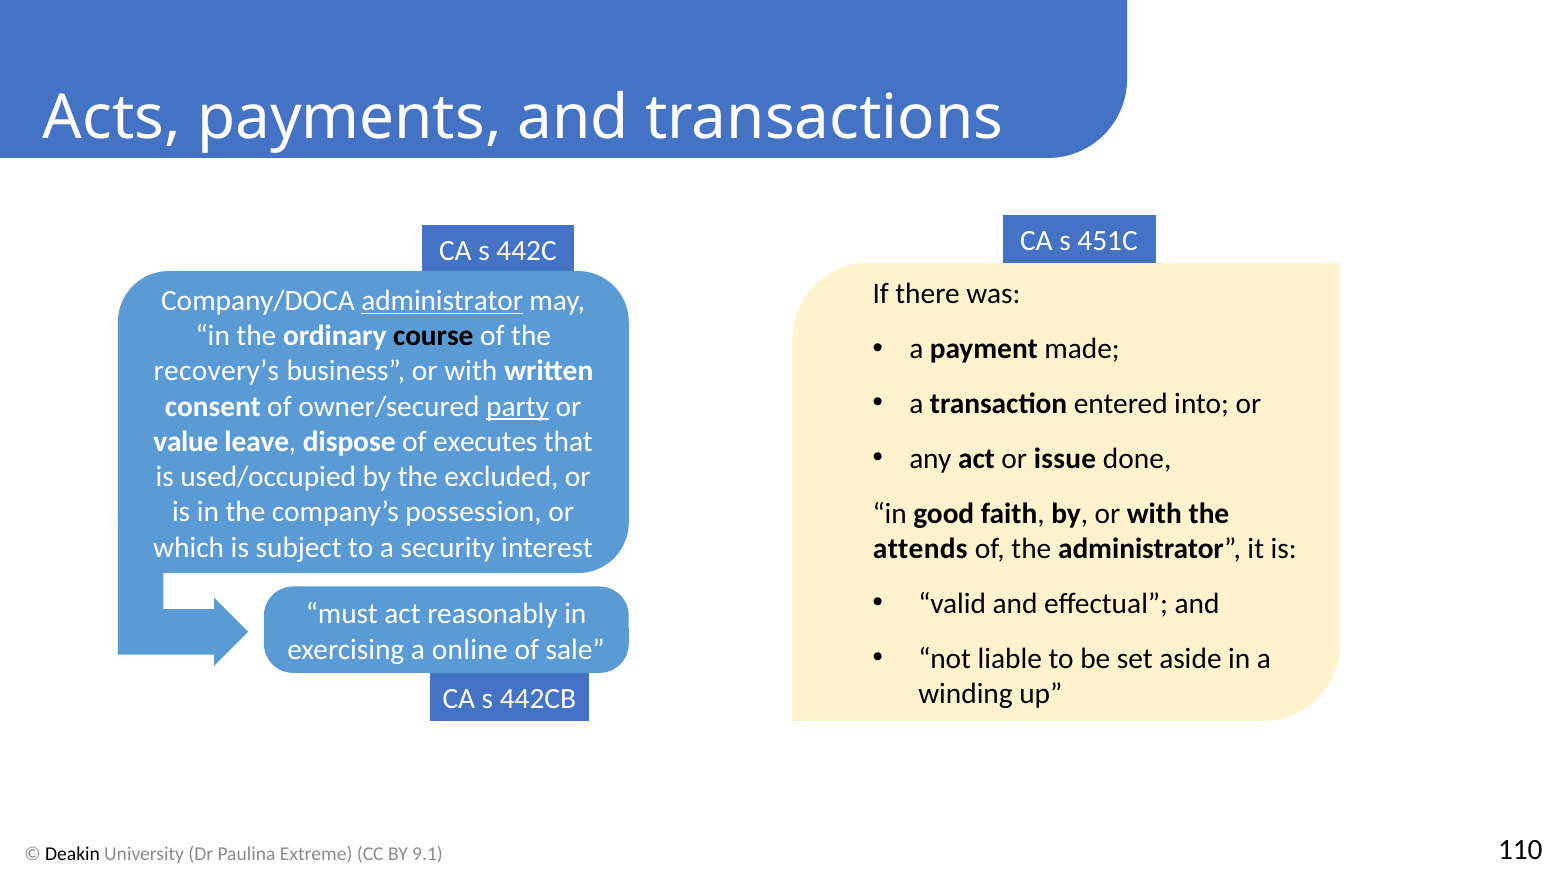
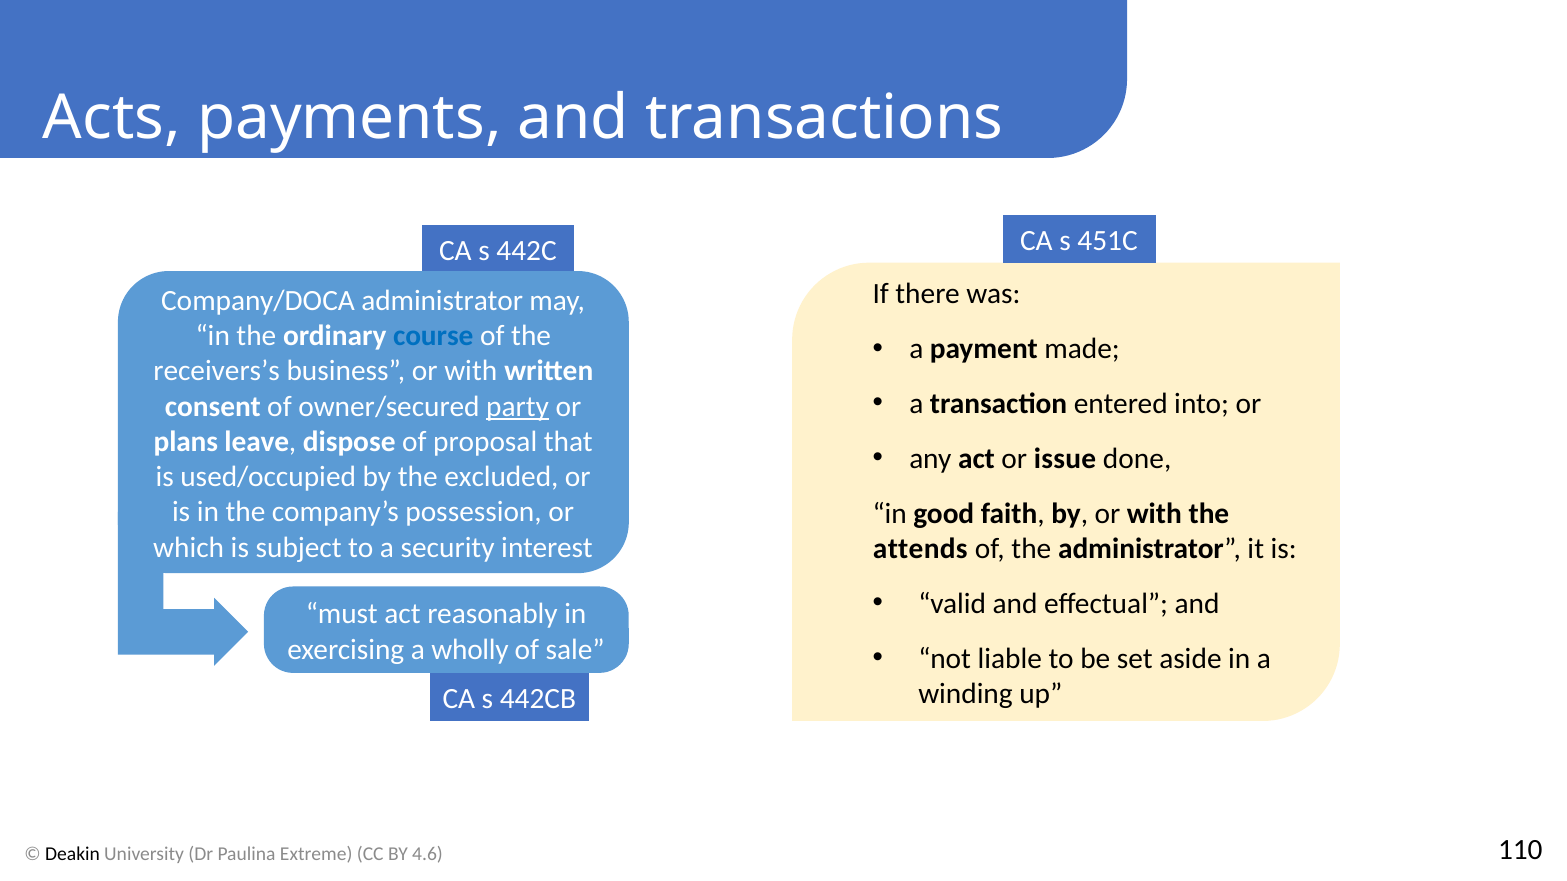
administrator at (442, 301) underline: present -> none
course colour: black -> blue
recovery’s: recovery’s -> receivers’s
value: value -> plans
executes: executes -> proposal
online: online -> wholly
9.1: 9.1 -> 4.6
